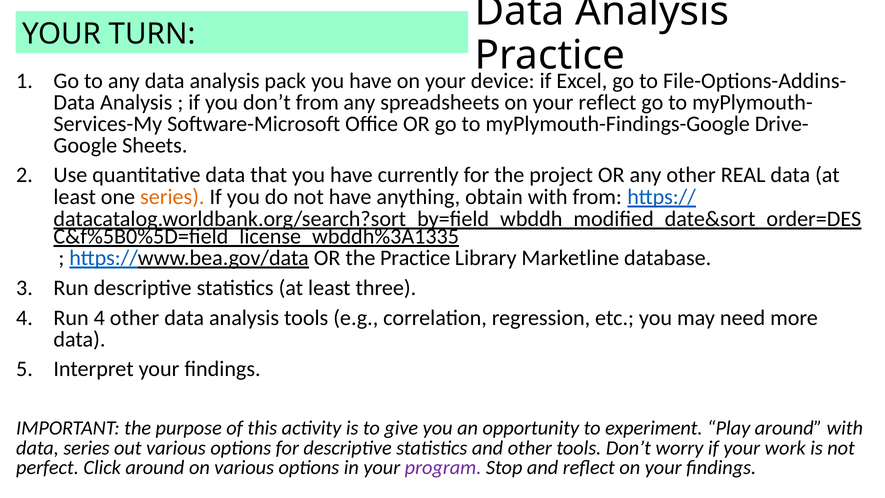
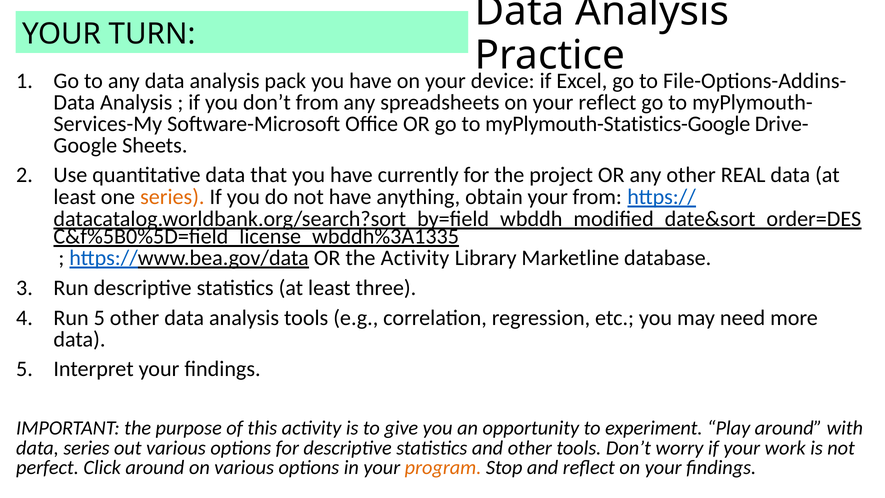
myPlymouth-Findings-Google: myPlymouth-Findings-Google -> myPlymouth-Statistics-Google
obtain with: with -> your
the Practice: Practice -> Activity
Run 4: 4 -> 5
program colour: purple -> orange
